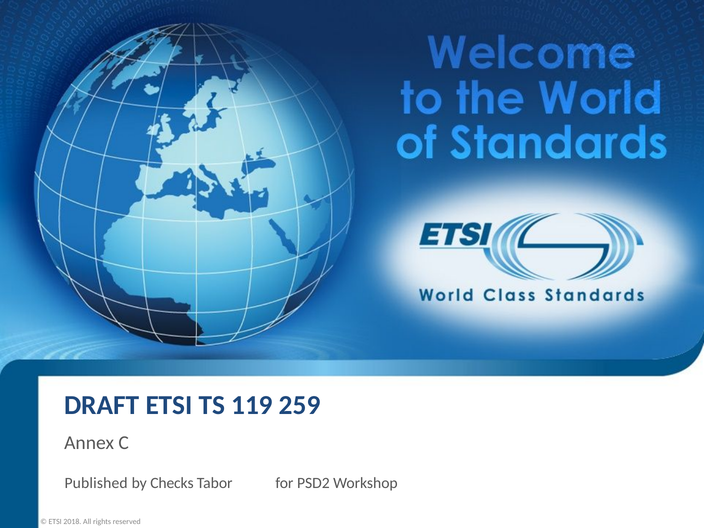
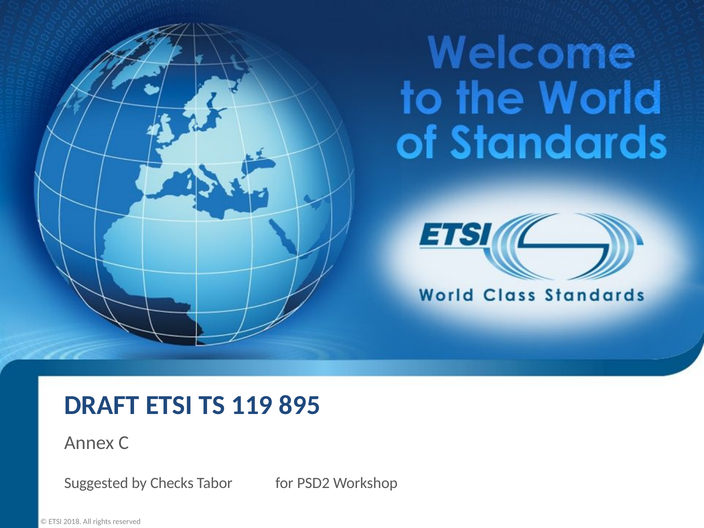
259: 259 -> 895
Published: Published -> Suggested
